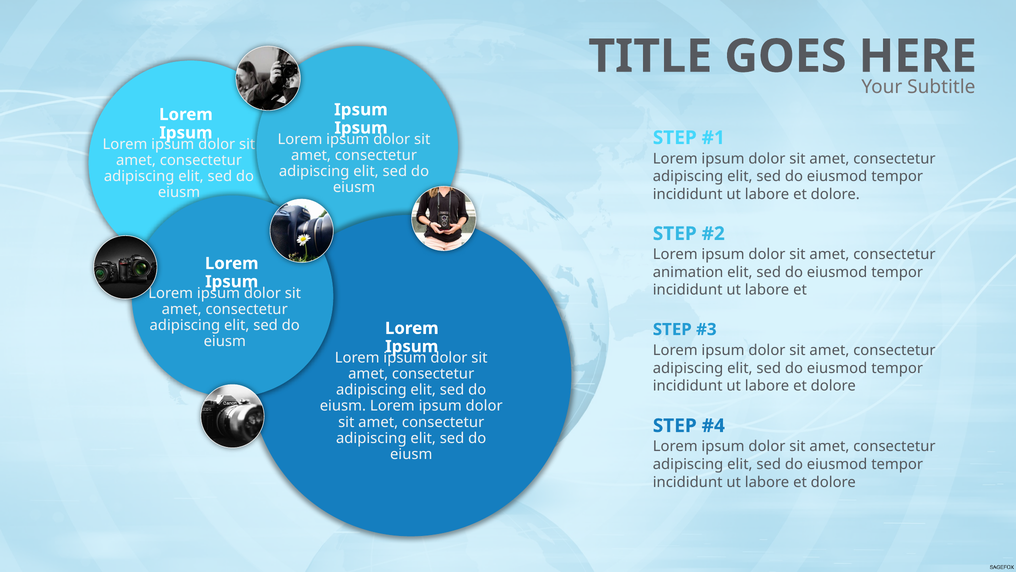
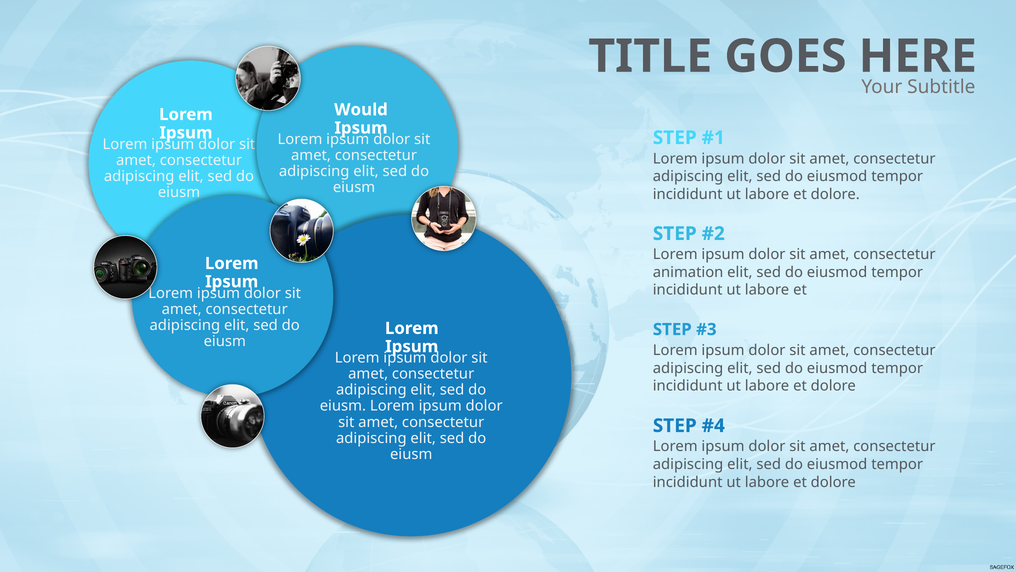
Ipsum at (361, 110): Ipsum -> Would
